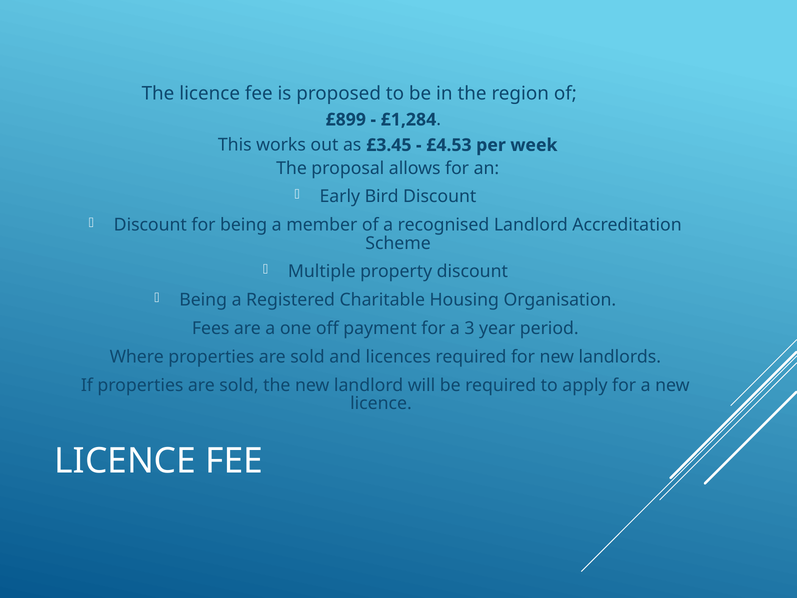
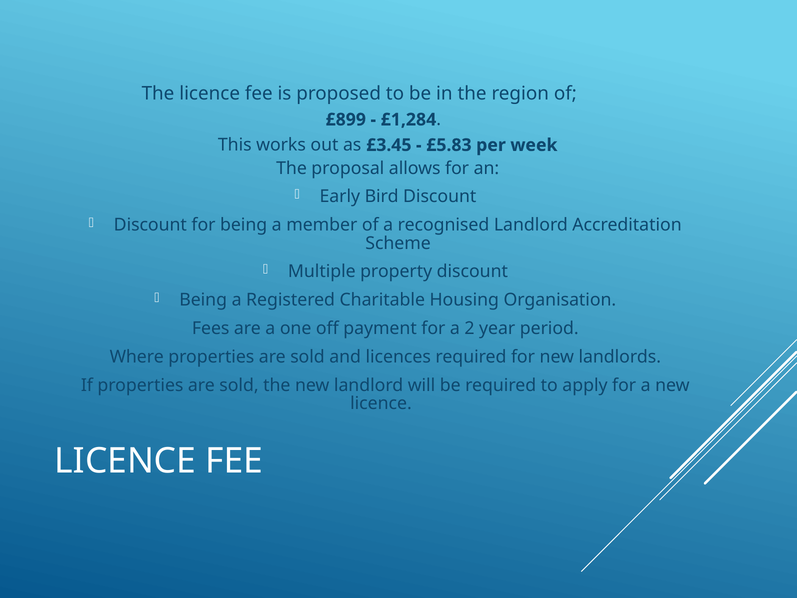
£4.53: £4.53 -> £5.83
3: 3 -> 2
